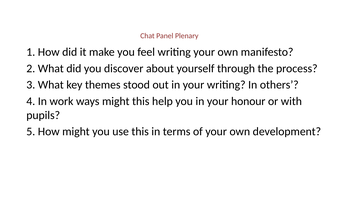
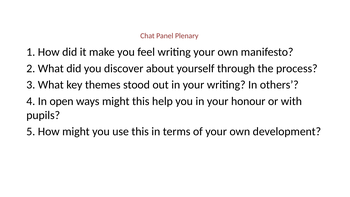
work: work -> open
